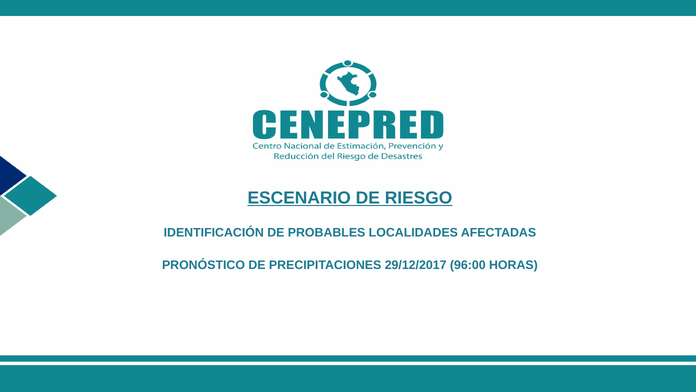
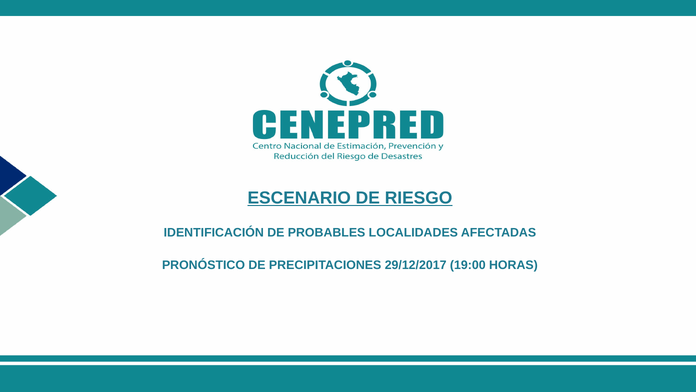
96:00: 96:00 -> 19:00
